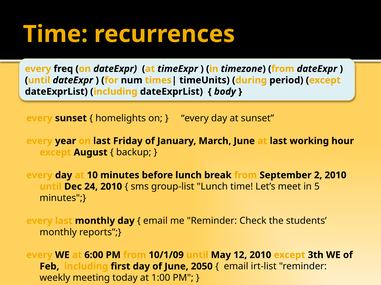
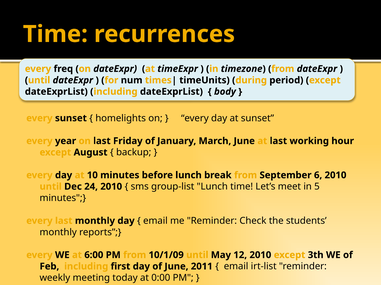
2: 2 -> 6
2050: 2050 -> 2011
1:00: 1:00 -> 0:00
